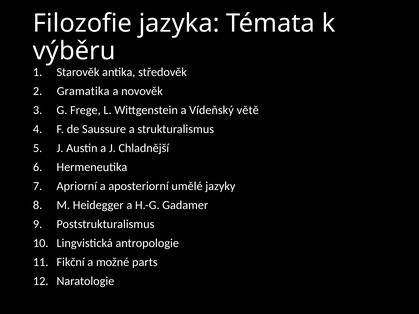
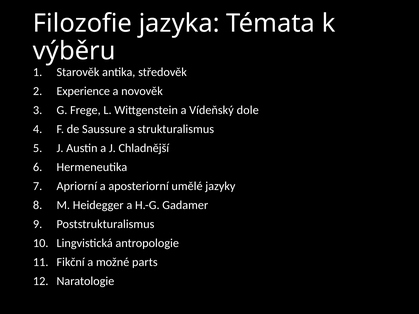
Gramatika: Gramatika -> Experience
větě: větě -> dole
